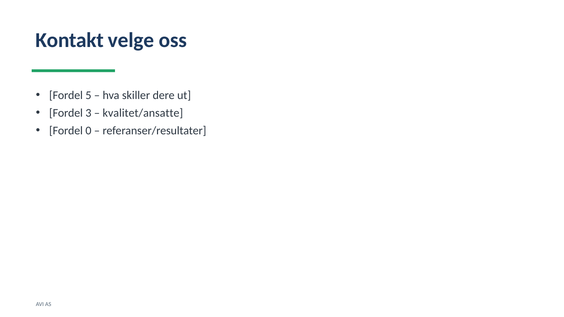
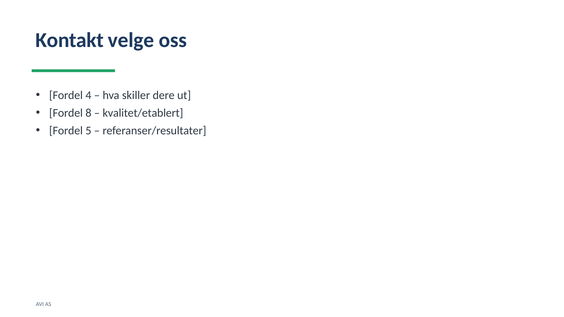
5: 5 -> 4
3: 3 -> 8
kvalitet/ansatte: kvalitet/ansatte -> kvalitet/etablert
0: 0 -> 5
